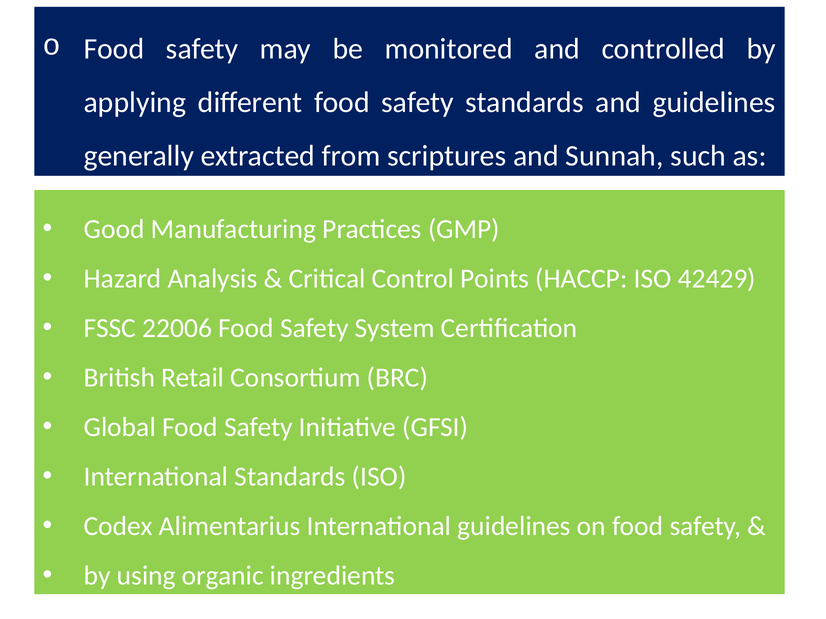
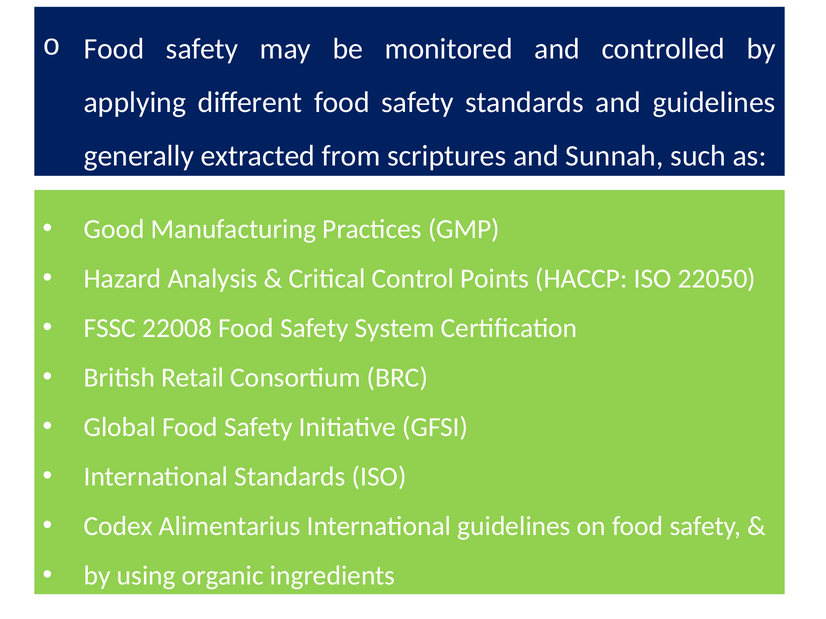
42429: 42429 -> 22050
22006: 22006 -> 22008
